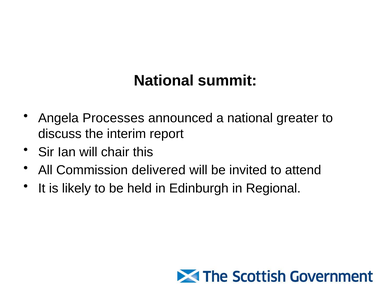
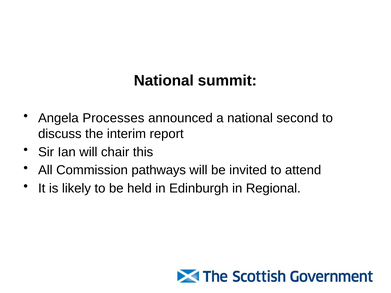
greater: greater -> second
delivered: delivered -> pathways
